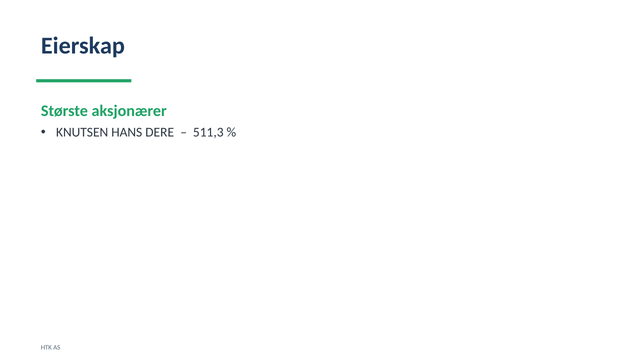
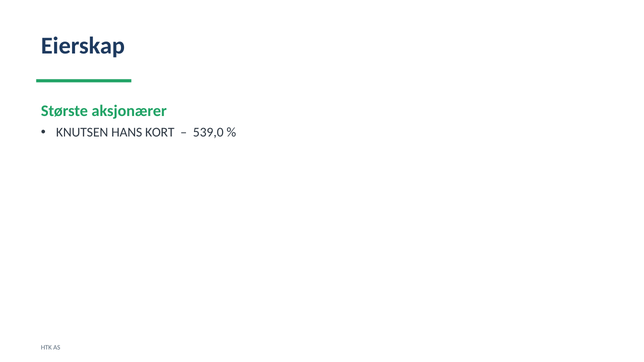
DERE: DERE -> KORT
511,3: 511,3 -> 539,0
